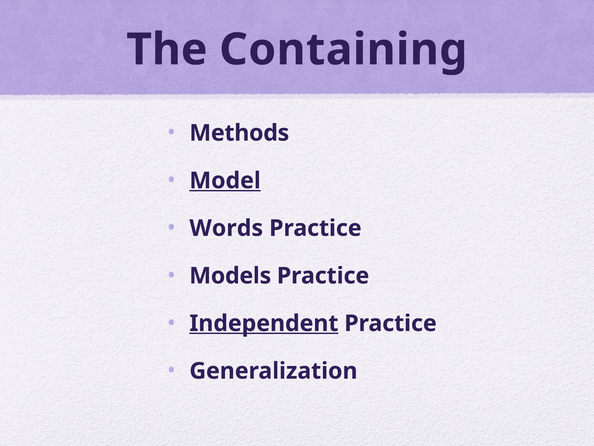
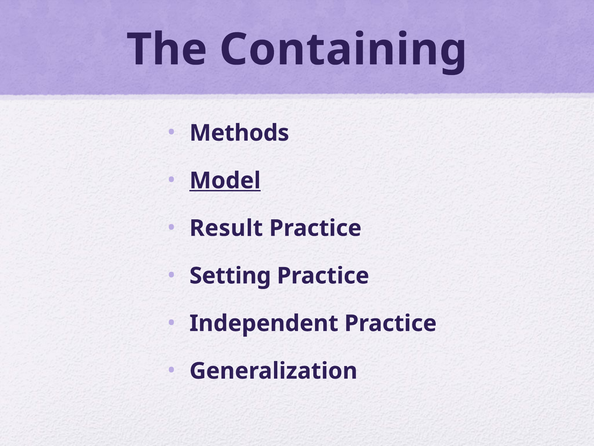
Words: Words -> Result
Models: Models -> Setting
Independent underline: present -> none
